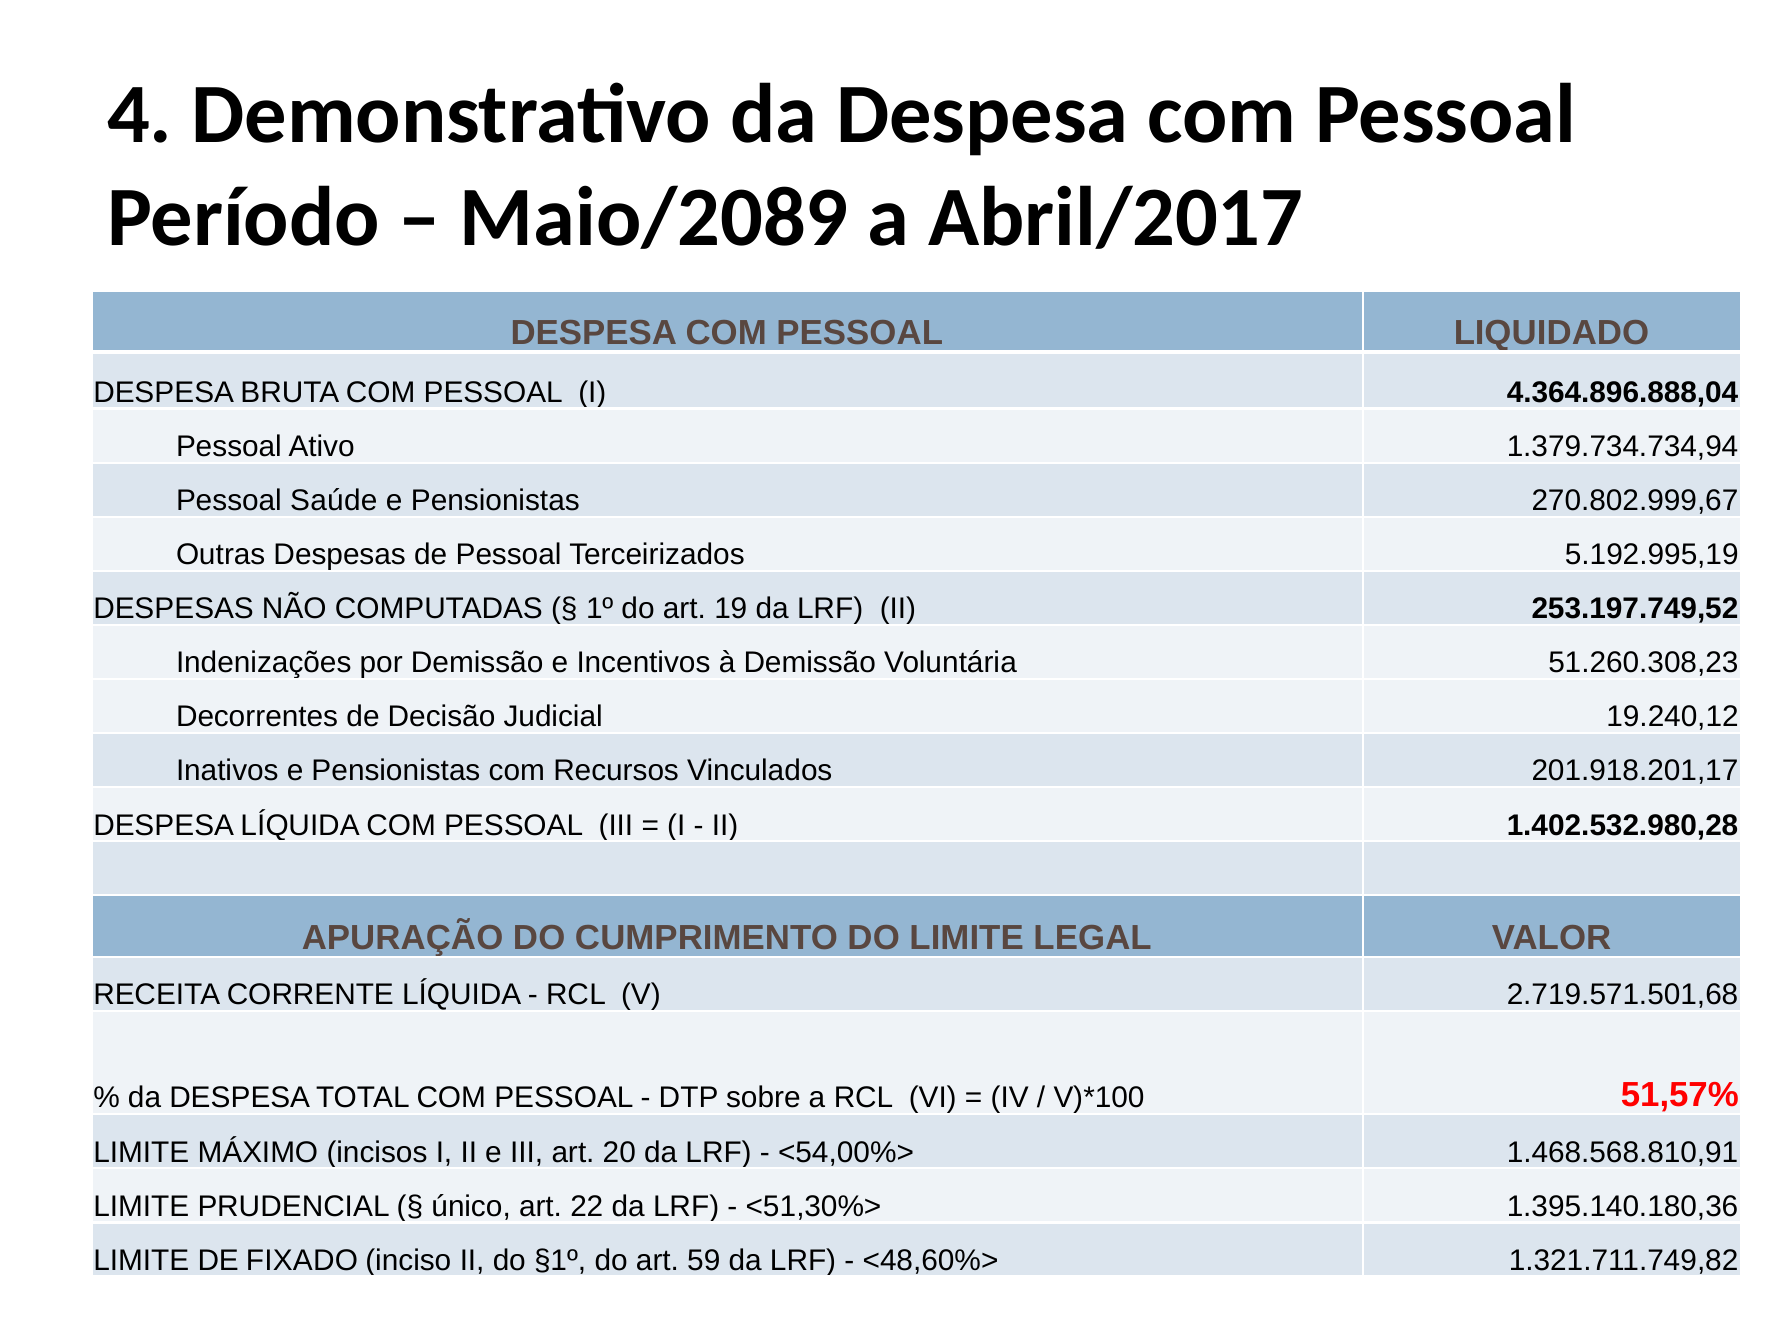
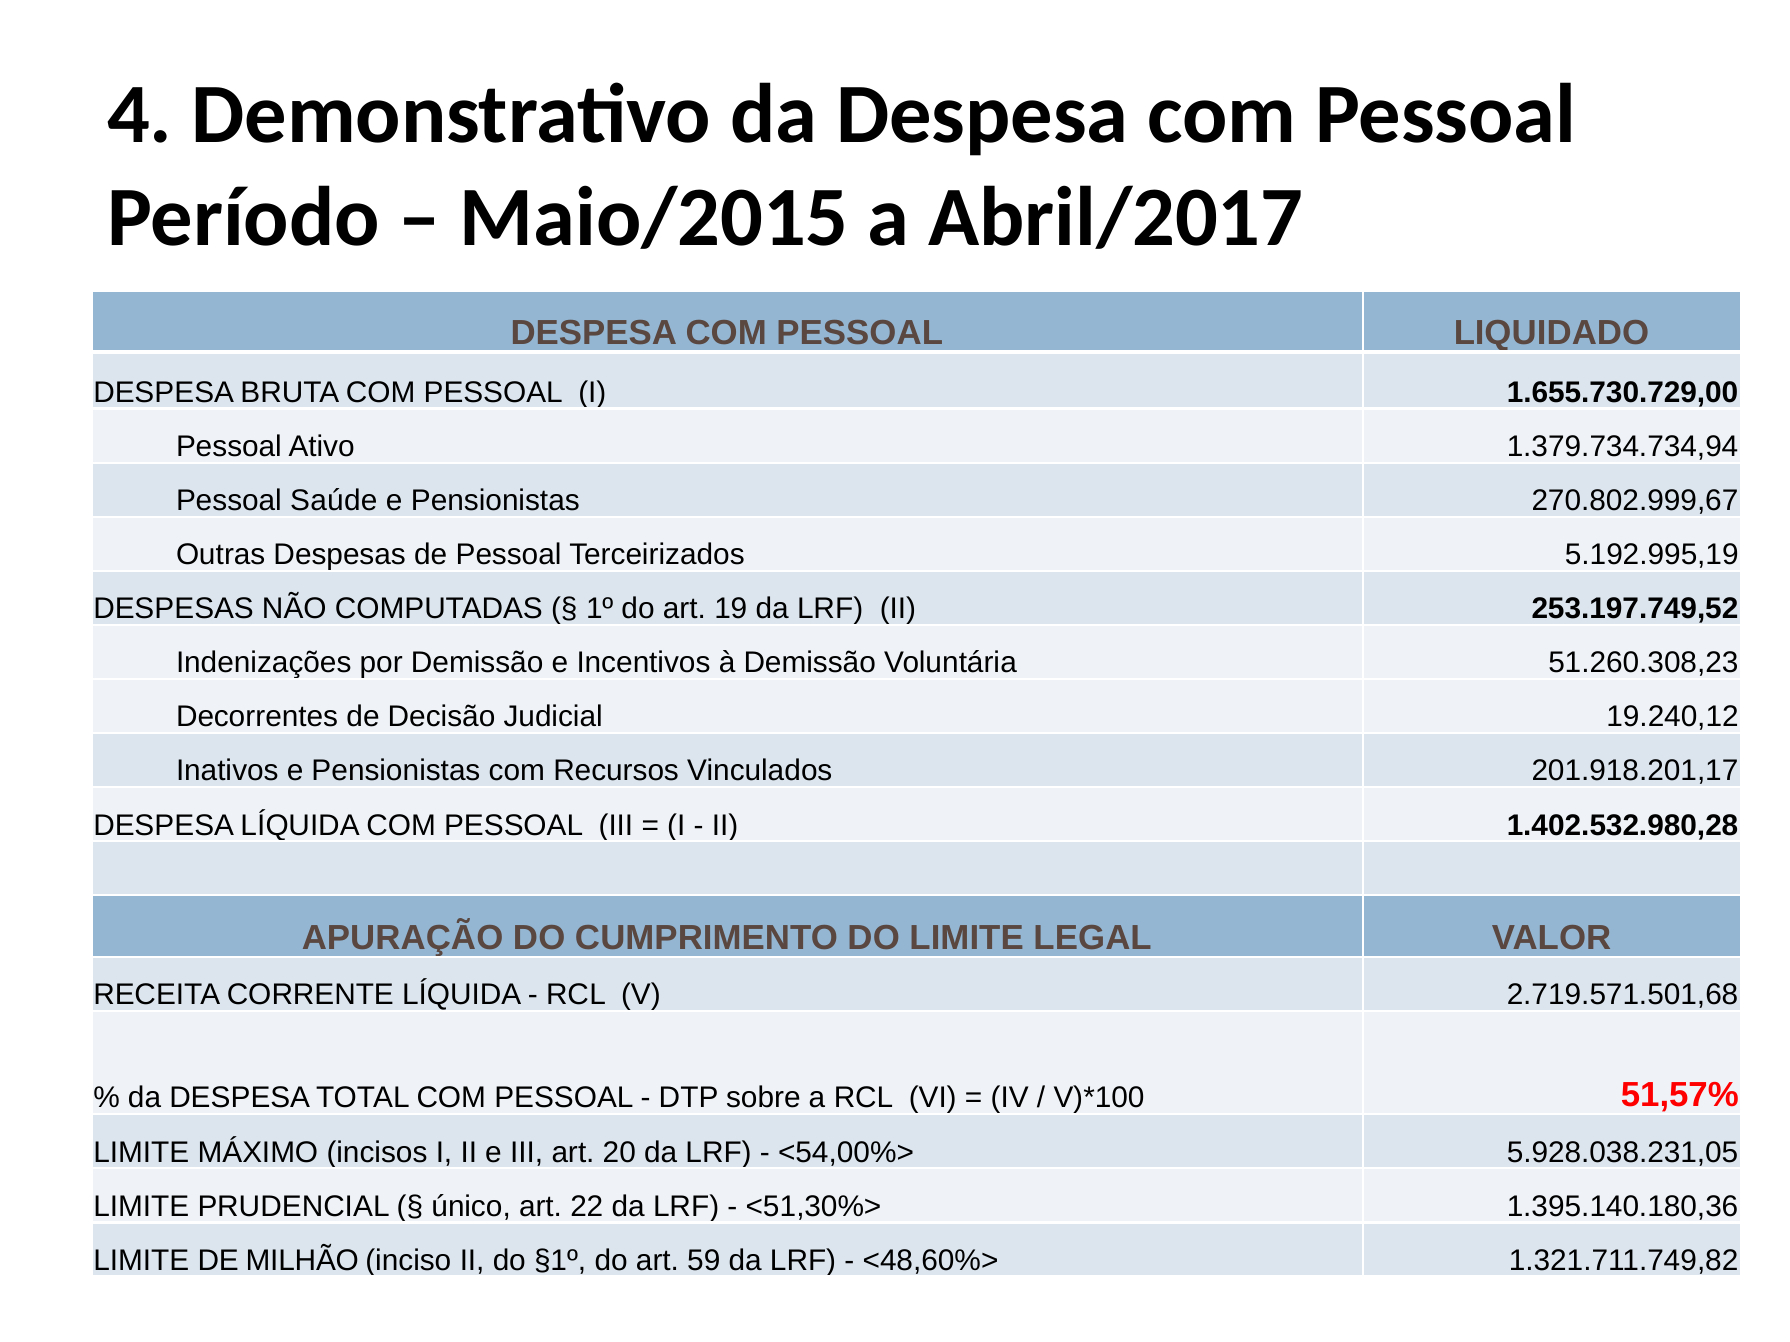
Maio/2089: Maio/2089 -> Maio/2015
4.364.896.888,04: 4.364.896.888,04 -> 1.655.730.729,00
1.468.568.810,91: 1.468.568.810,91 -> 5.928.038.231,05
FIXADO: FIXADO -> MILHÃO
